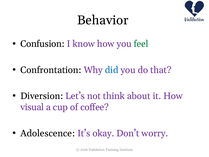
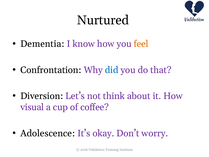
Behavior: Behavior -> Nurtured
Confusion: Confusion -> Dementia
feel colour: green -> orange
